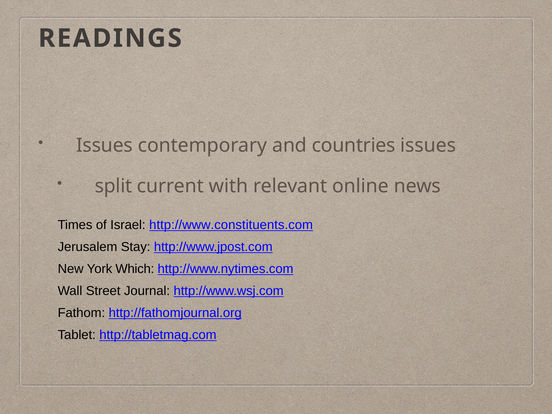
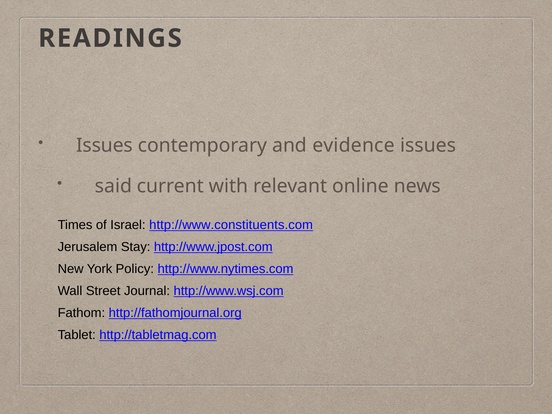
countries: countries -> evidence
split: split -> said
Which: Which -> Policy
